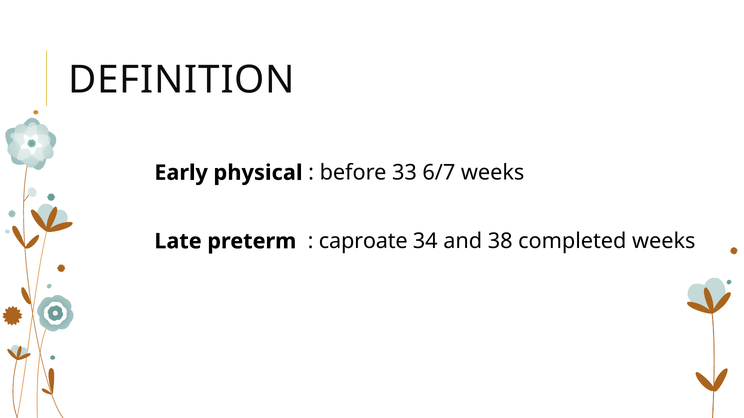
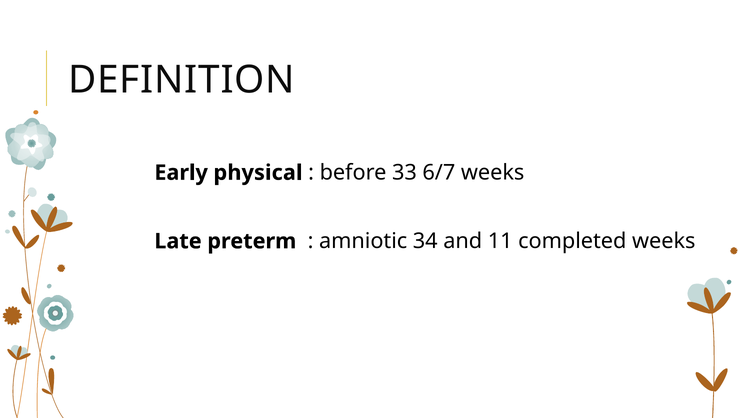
caproate: caproate -> amniotic
38: 38 -> 11
